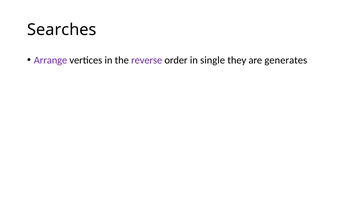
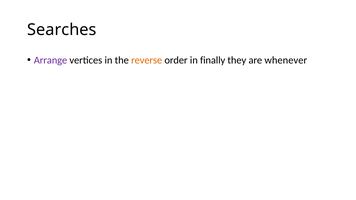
reverse colour: purple -> orange
single: single -> finally
generates: generates -> whenever
